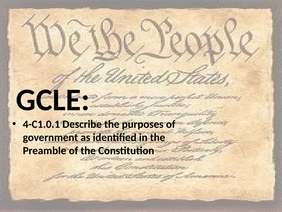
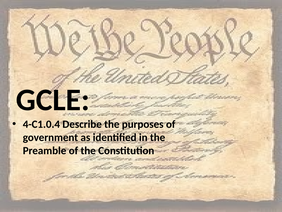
4-C1.0.1: 4-C1.0.1 -> 4-C1.0.4
